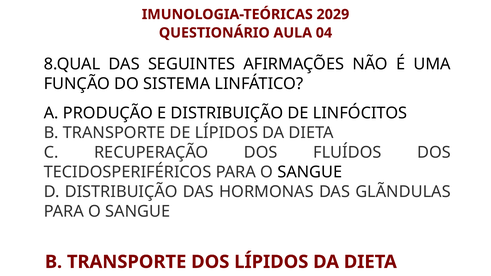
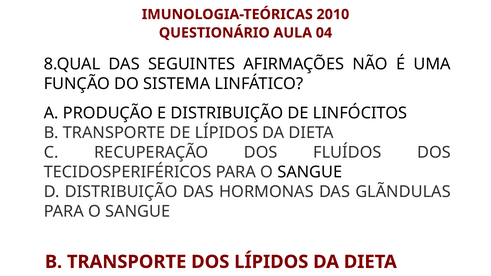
2029: 2029 -> 2010
